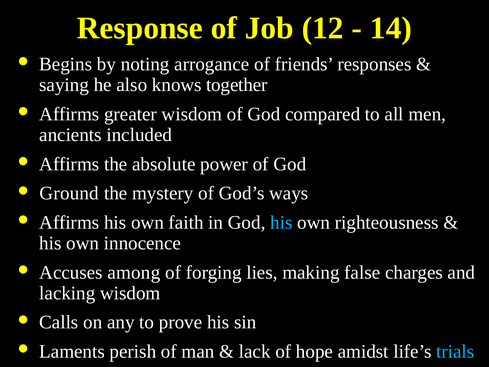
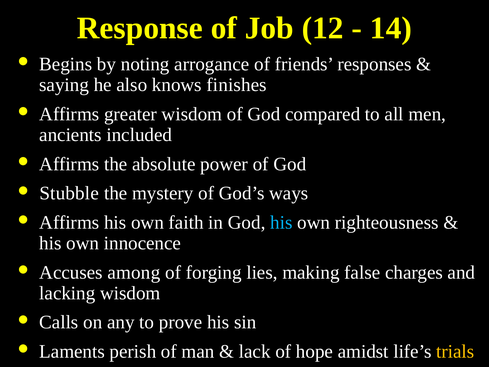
together: together -> finishes
Ground: Ground -> Stubble
trials colour: light blue -> yellow
